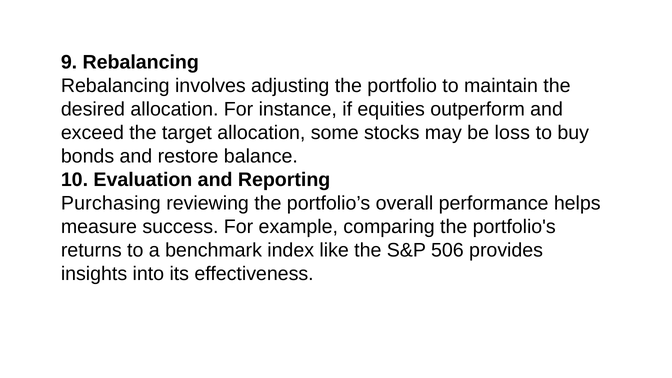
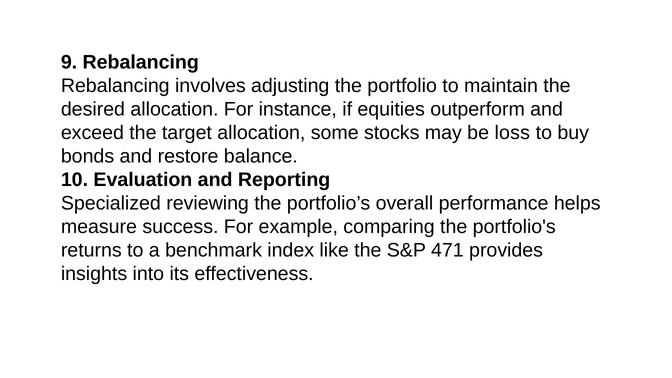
Purchasing: Purchasing -> Specialized
506: 506 -> 471
